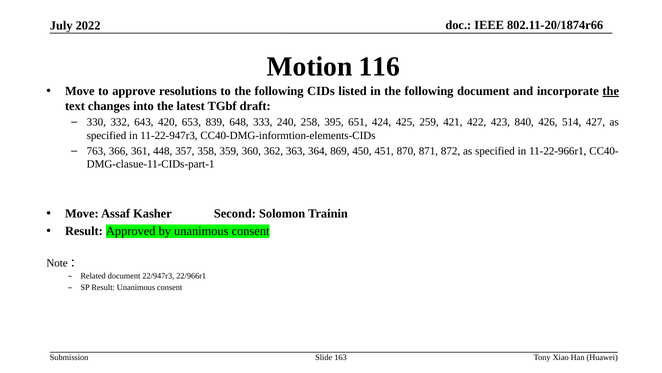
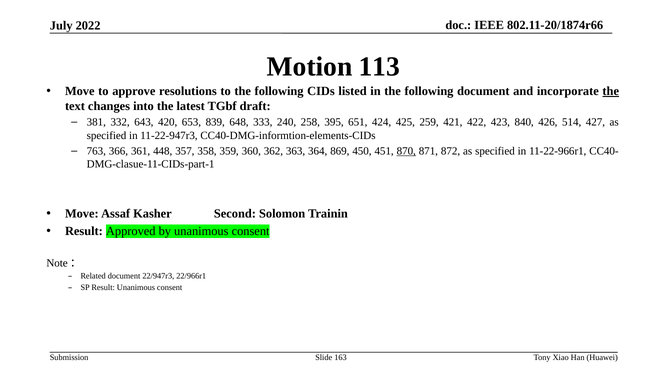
116: 116 -> 113
330: 330 -> 381
870 underline: none -> present
